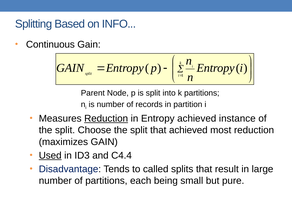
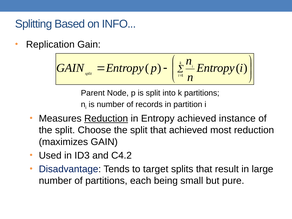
Continuous: Continuous -> Replication
Used underline: present -> none
C4.4: C4.4 -> C4.2
called: called -> target
